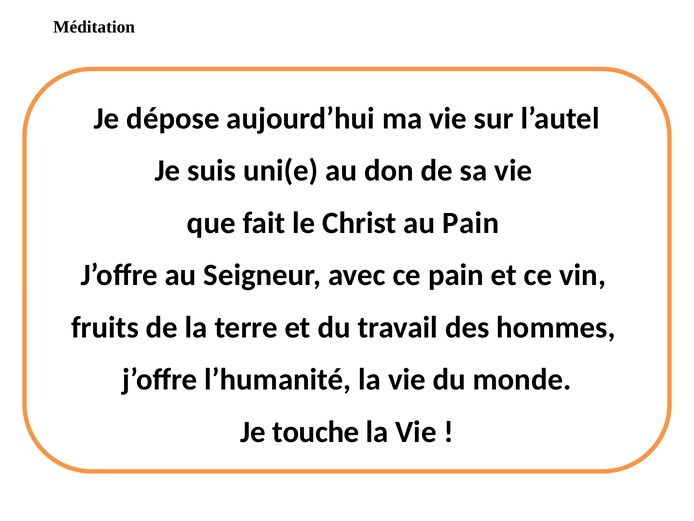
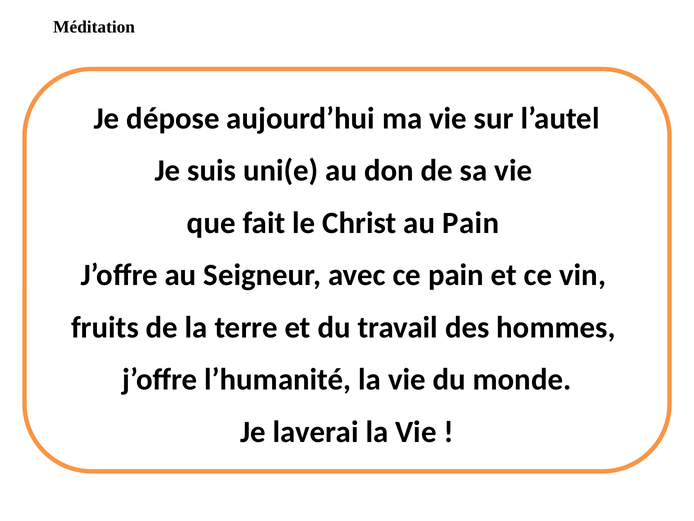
touche: touche -> laverai
